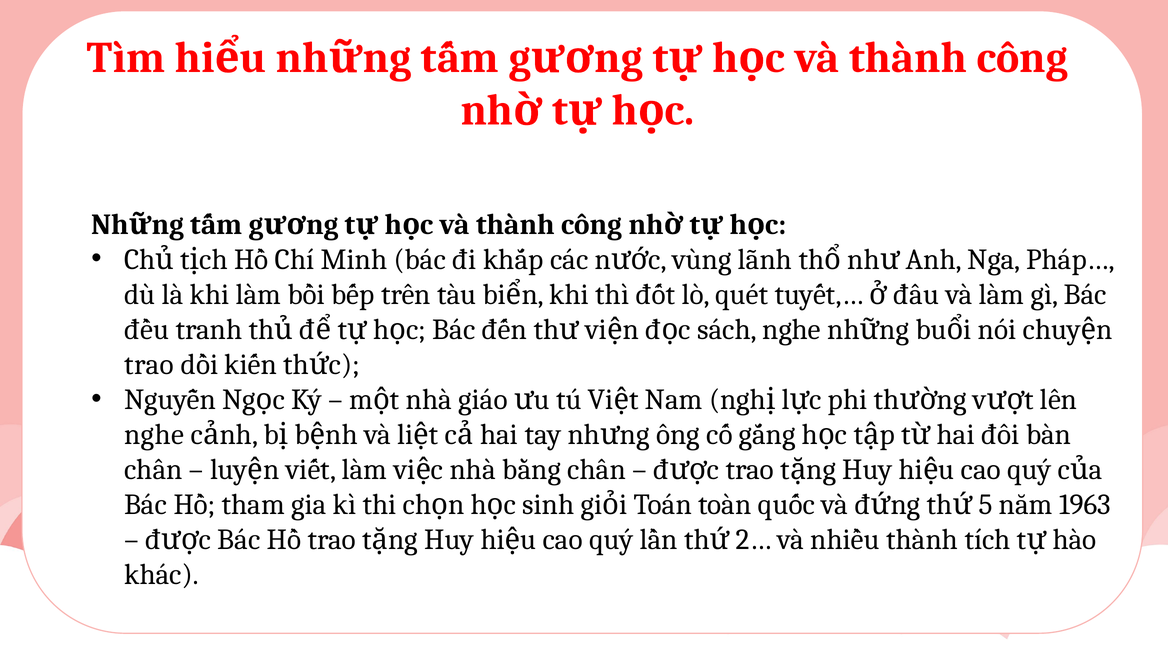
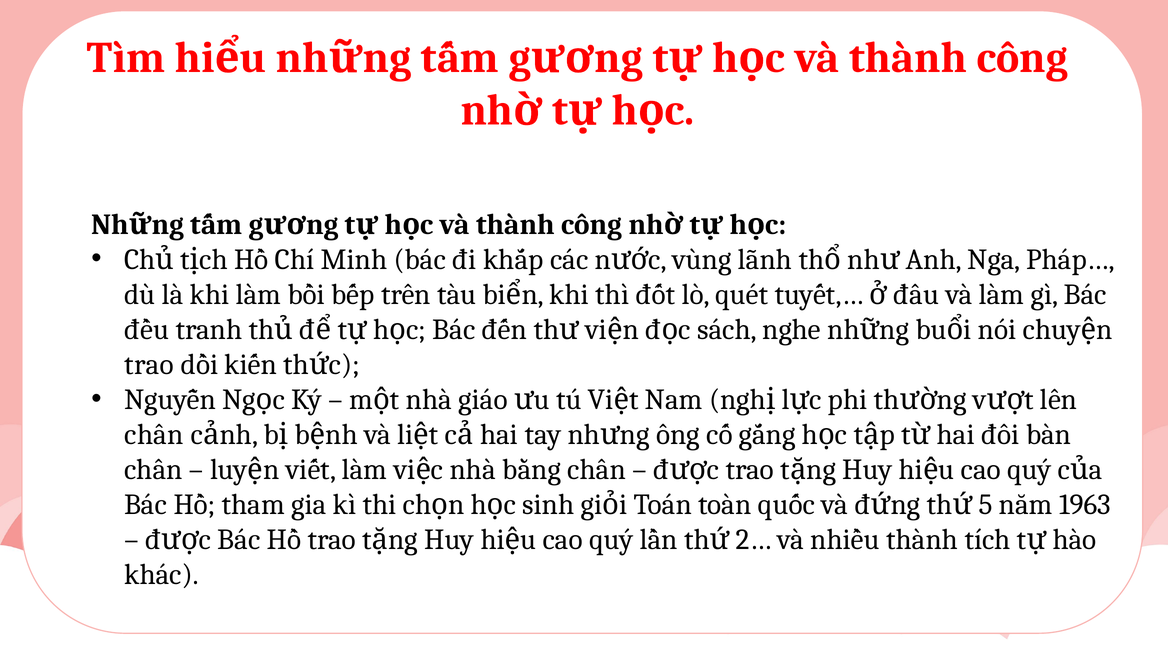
nghe at (154, 435): nghe -> chân
